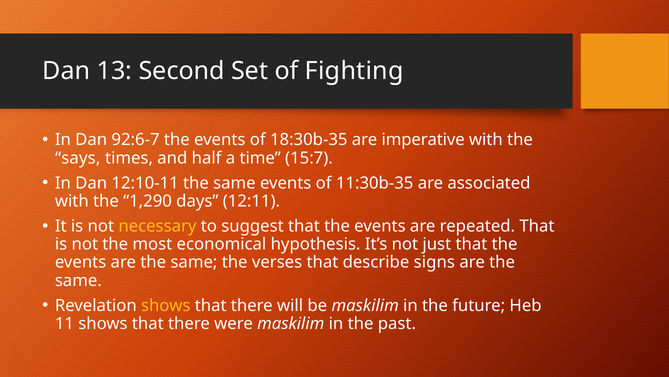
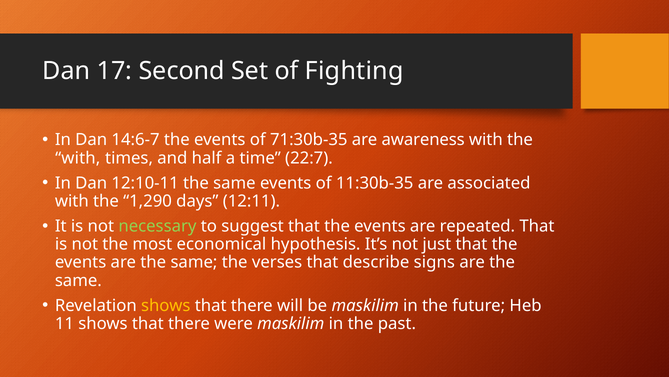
13: 13 -> 17
92:6-7: 92:6-7 -> 14:6-7
18:30b-35: 18:30b-35 -> 71:30b-35
imperative: imperative -> awareness
says at (78, 158): says -> with
15:7: 15:7 -> 22:7
necessary colour: yellow -> light green
